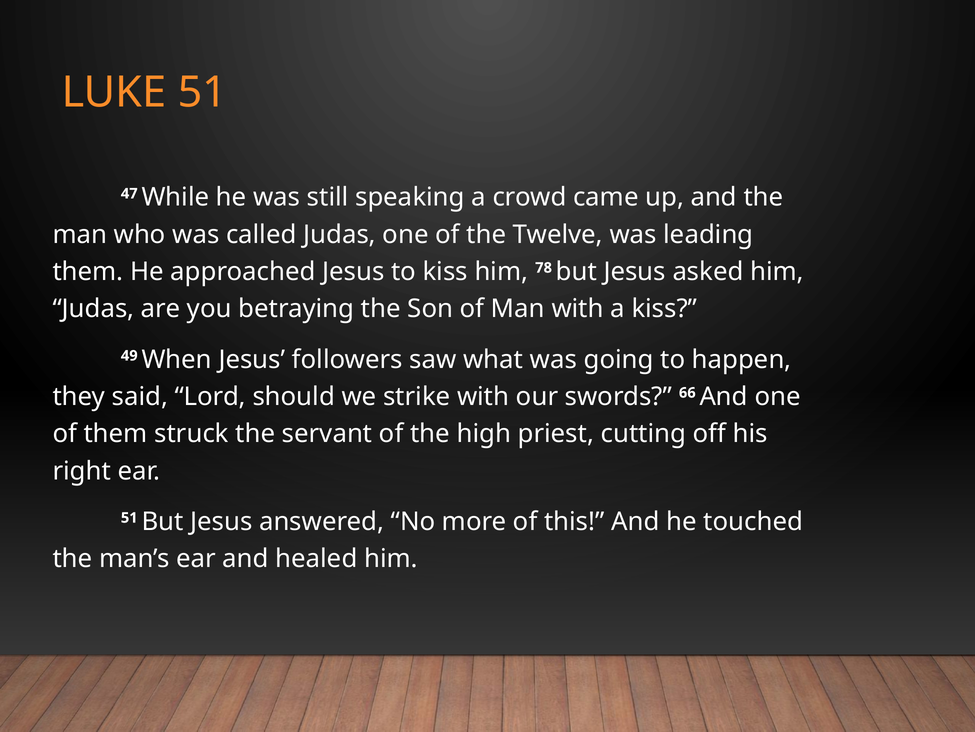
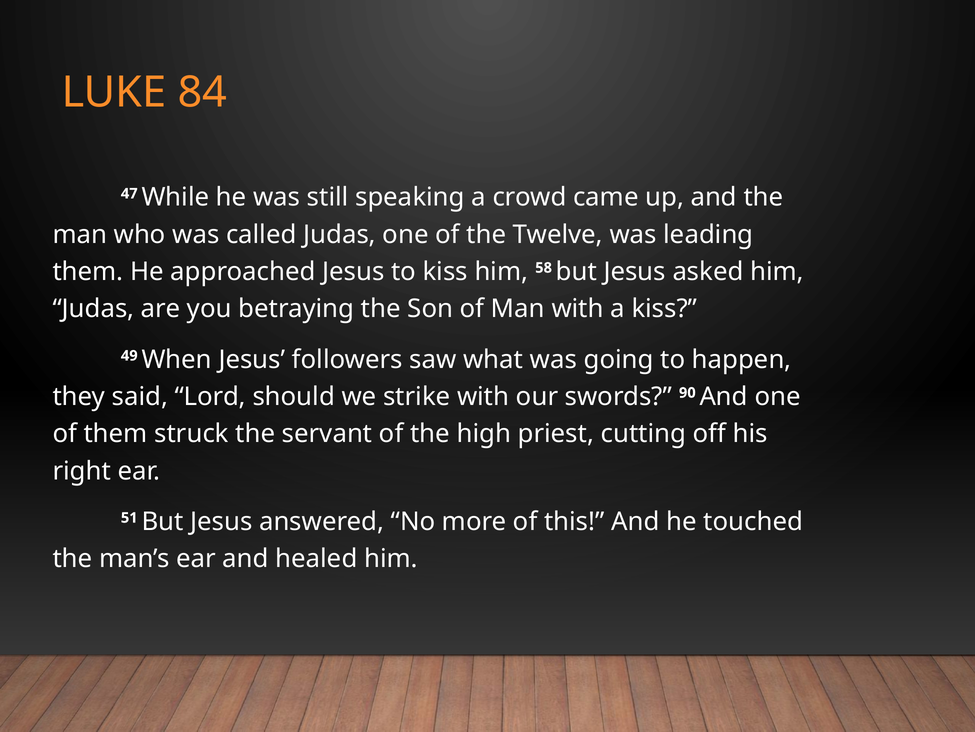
LUKE 51: 51 -> 84
78: 78 -> 58
66: 66 -> 90
